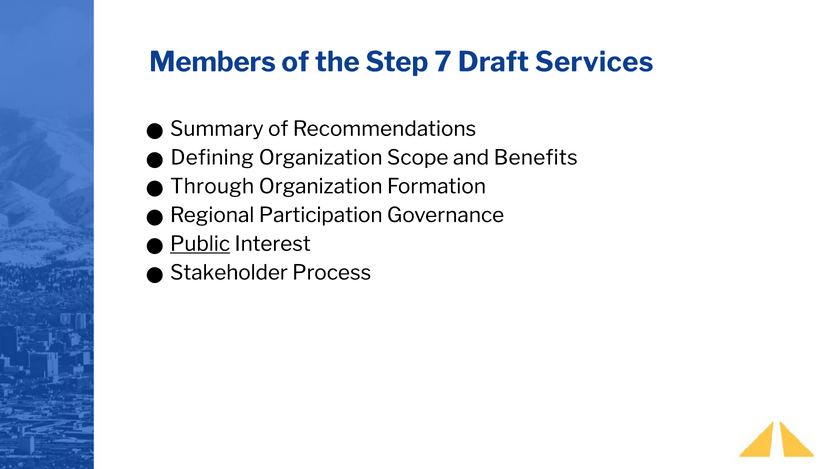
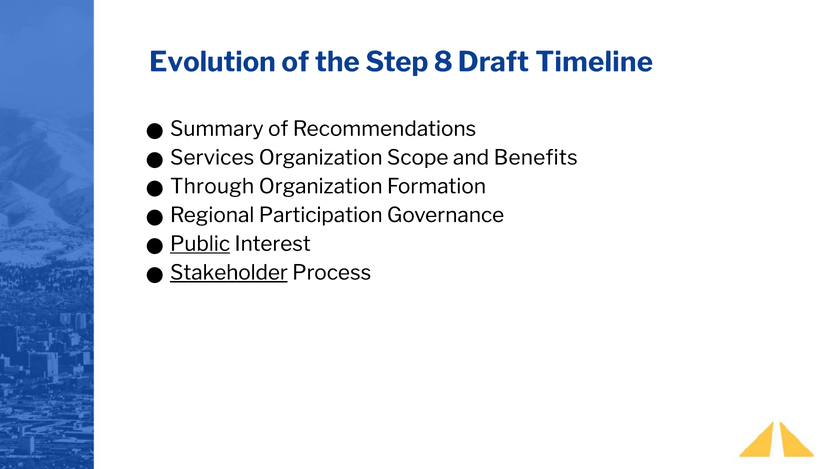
Members: Members -> Evolution
7: 7 -> 8
Services: Services -> Timeline
Defining: Defining -> Services
Stakeholder underline: none -> present
